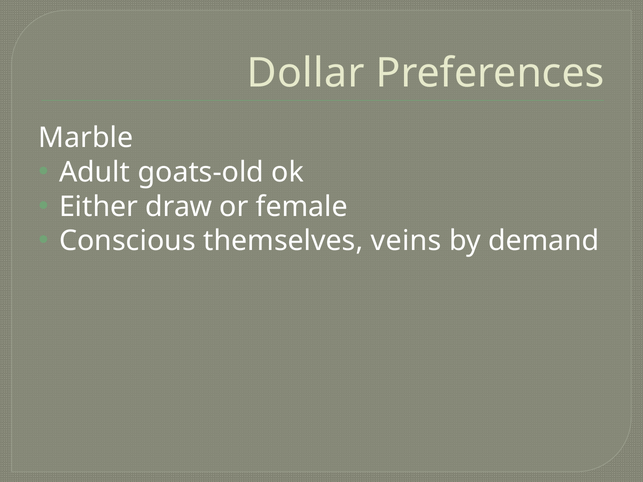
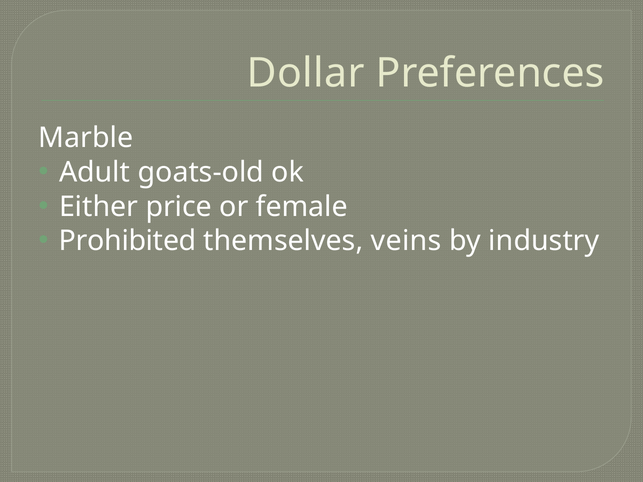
draw: draw -> price
Conscious: Conscious -> Prohibited
demand: demand -> industry
